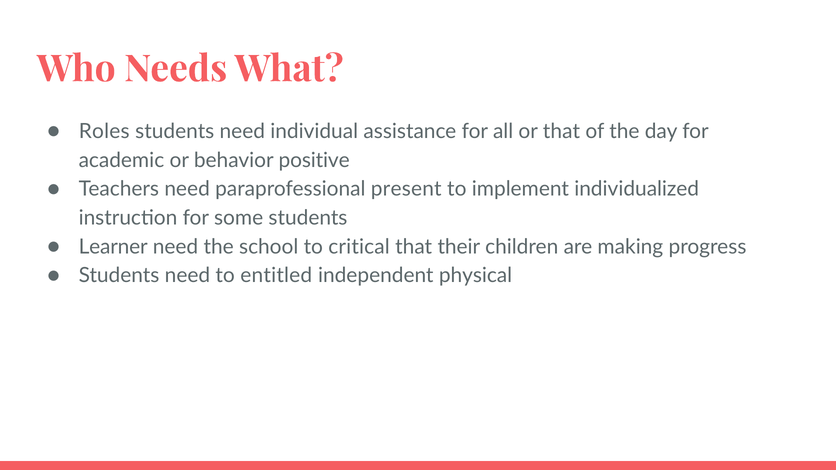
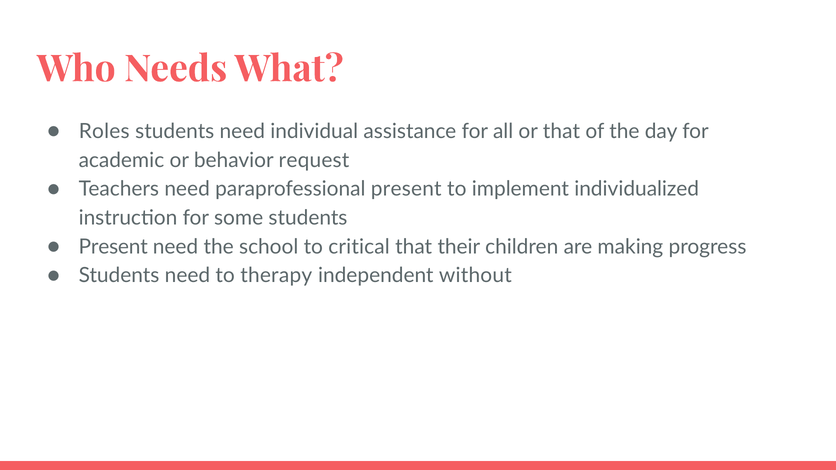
positive: positive -> request
Learner at (113, 247): Learner -> Present
entitled: entitled -> therapy
physical: physical -> without
